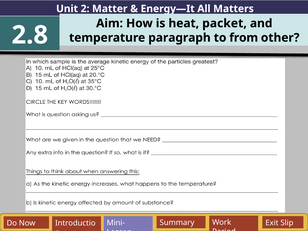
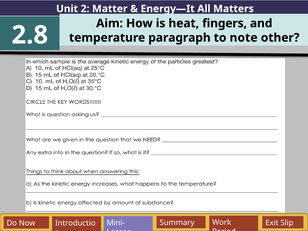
packet: packet -> fingers
from: from -> note
